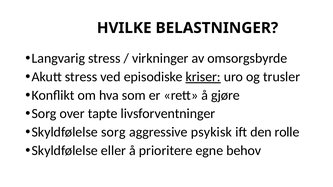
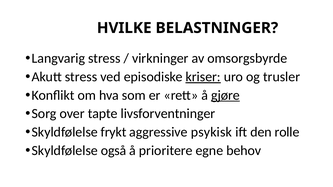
gjøre underline: none -> present
Skyldfølelse sorg: sorg -> frykt
eller: eller -> også
